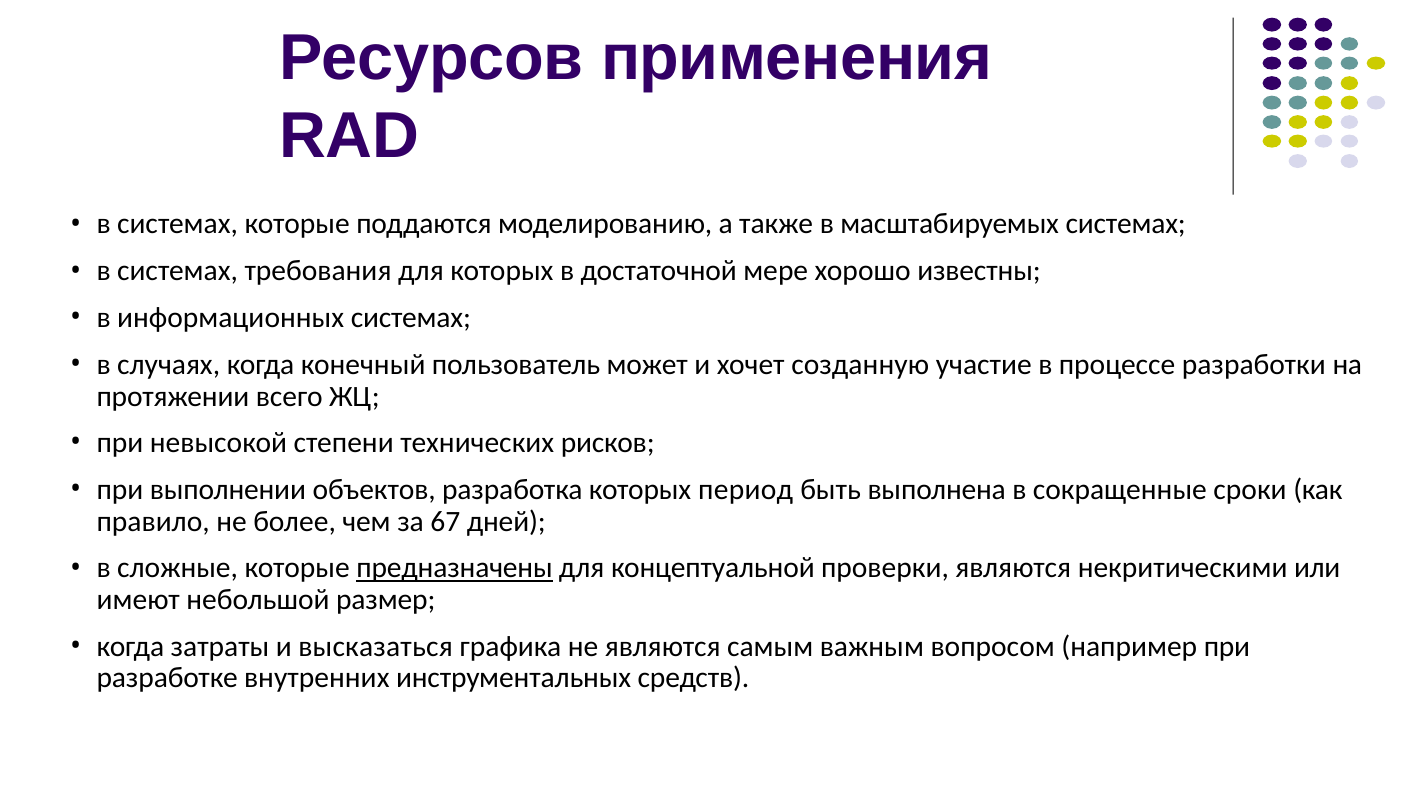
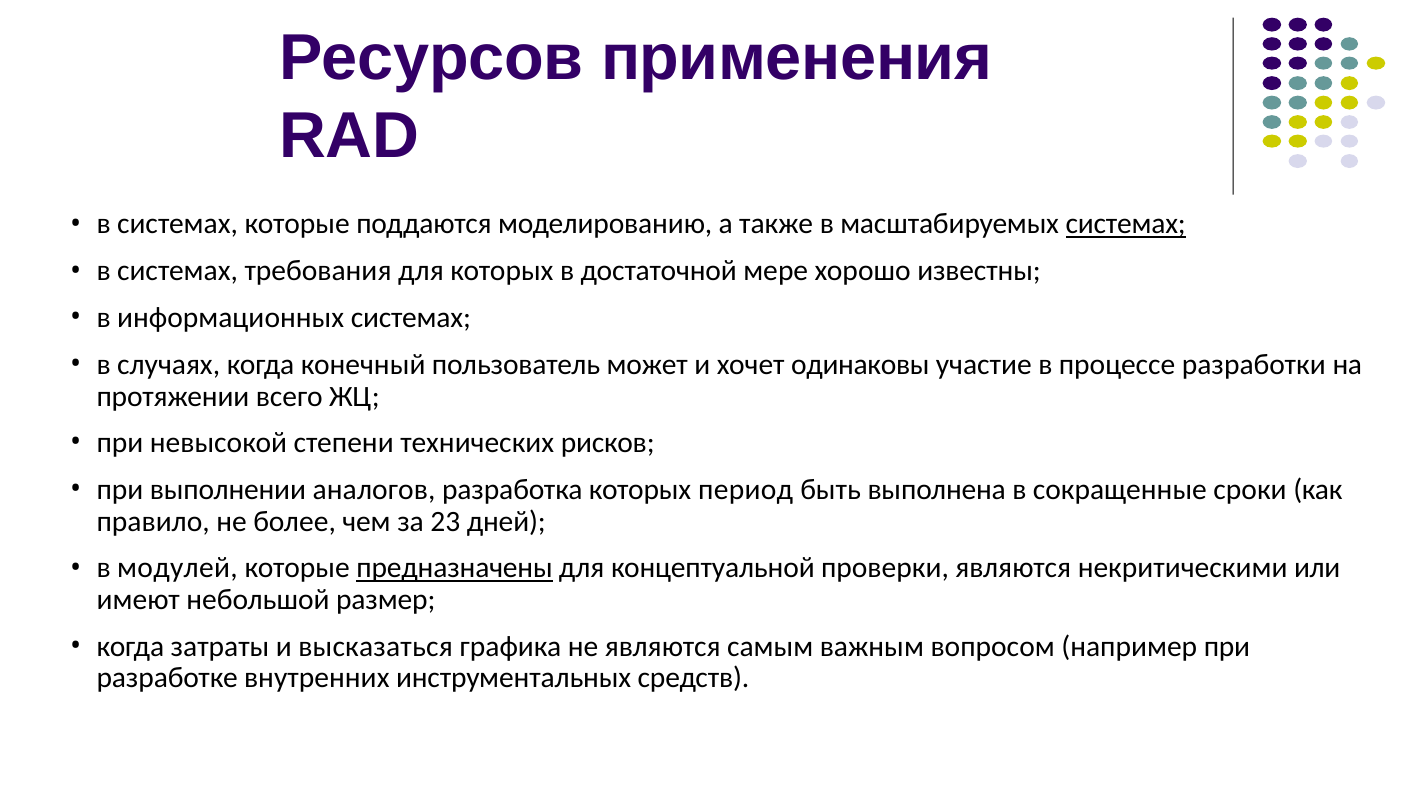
системах at (1126, 224) underline: none -> present
созданную: созданную -> одинаковы
объектов: объектов -> аналогов
67: 67 -> 23
сложные: сложные -> модулей
